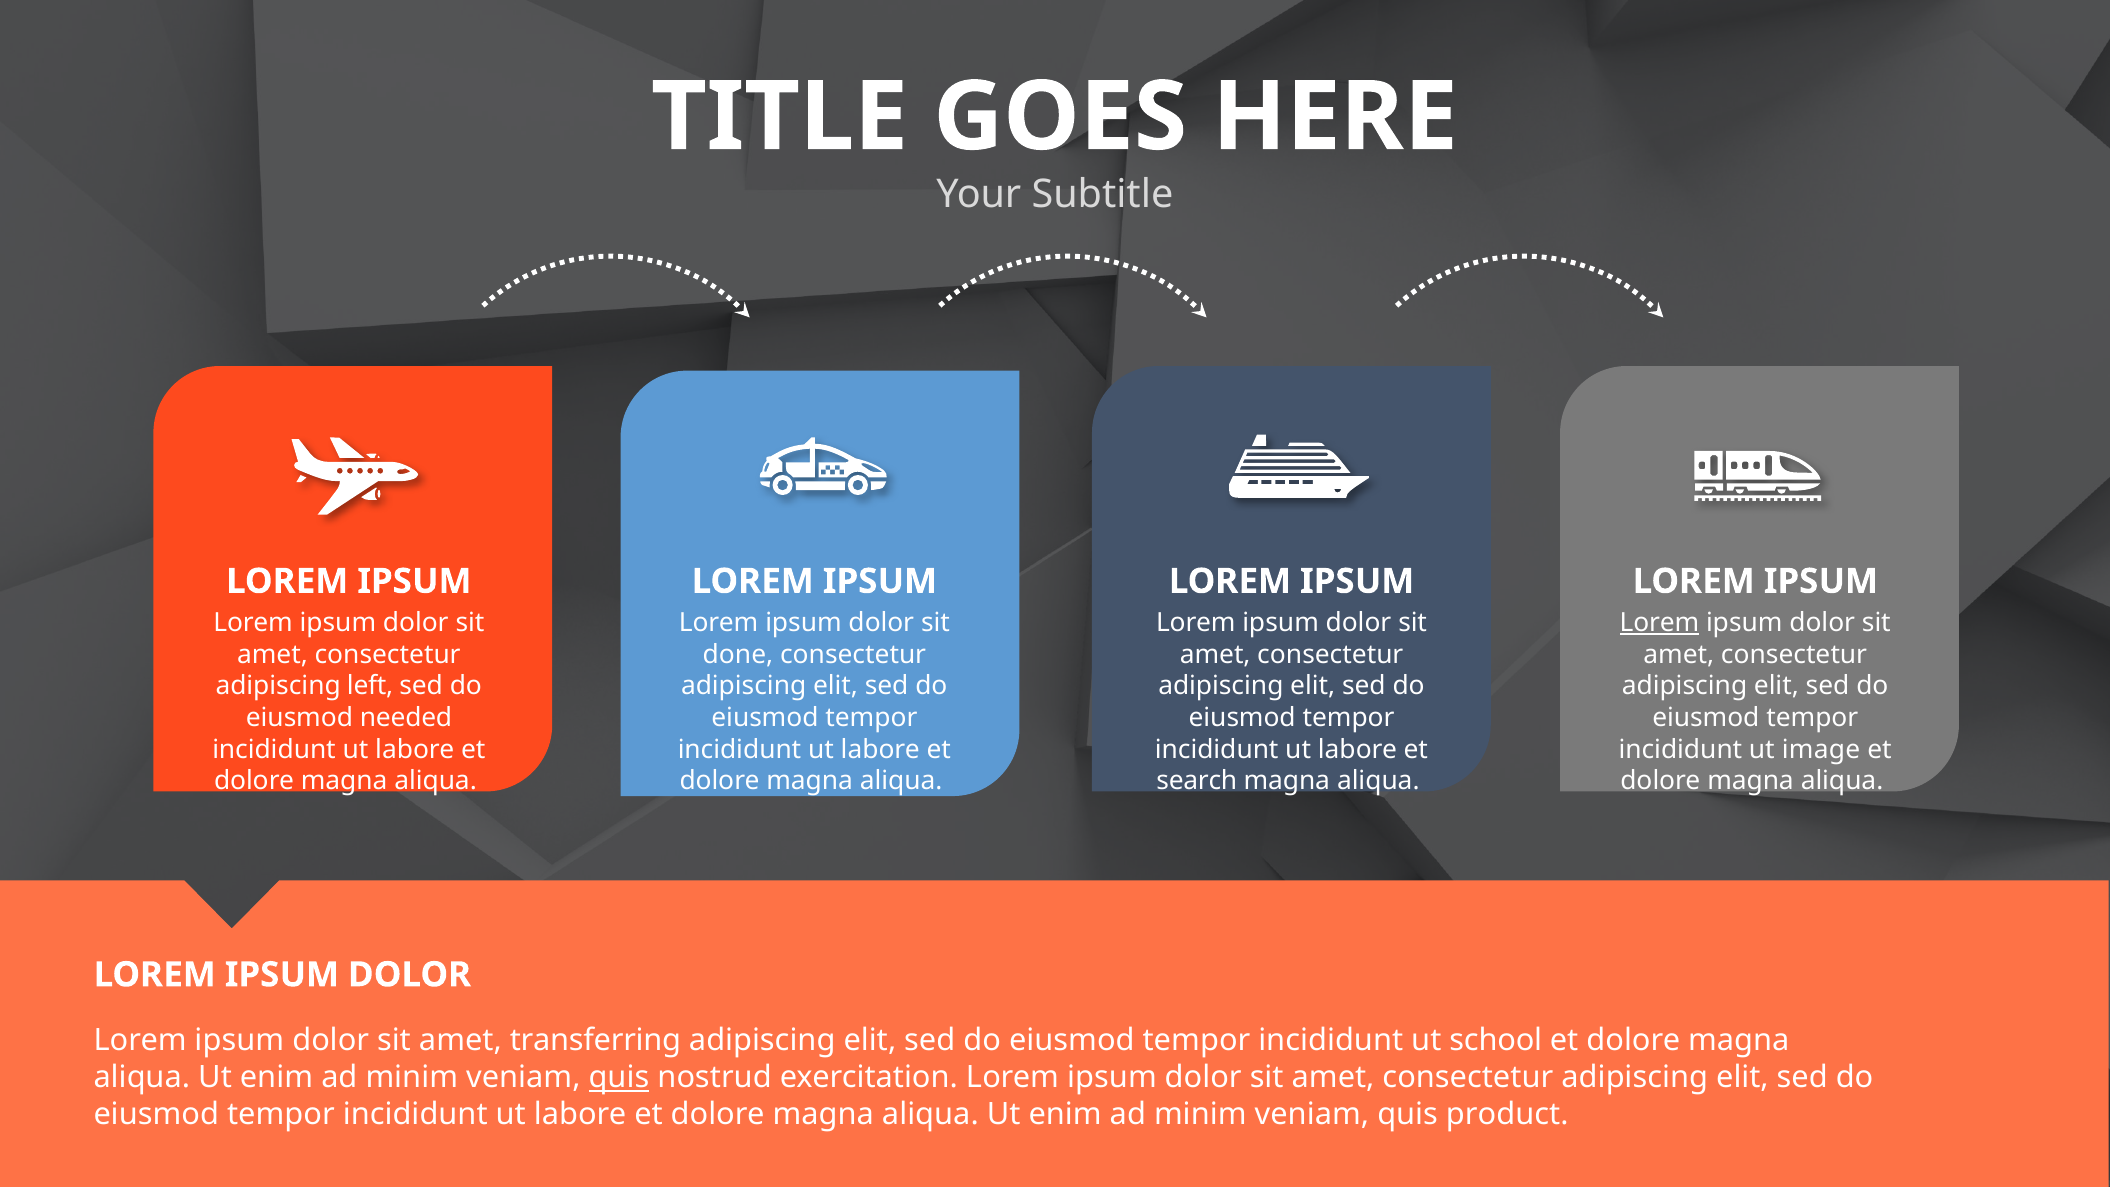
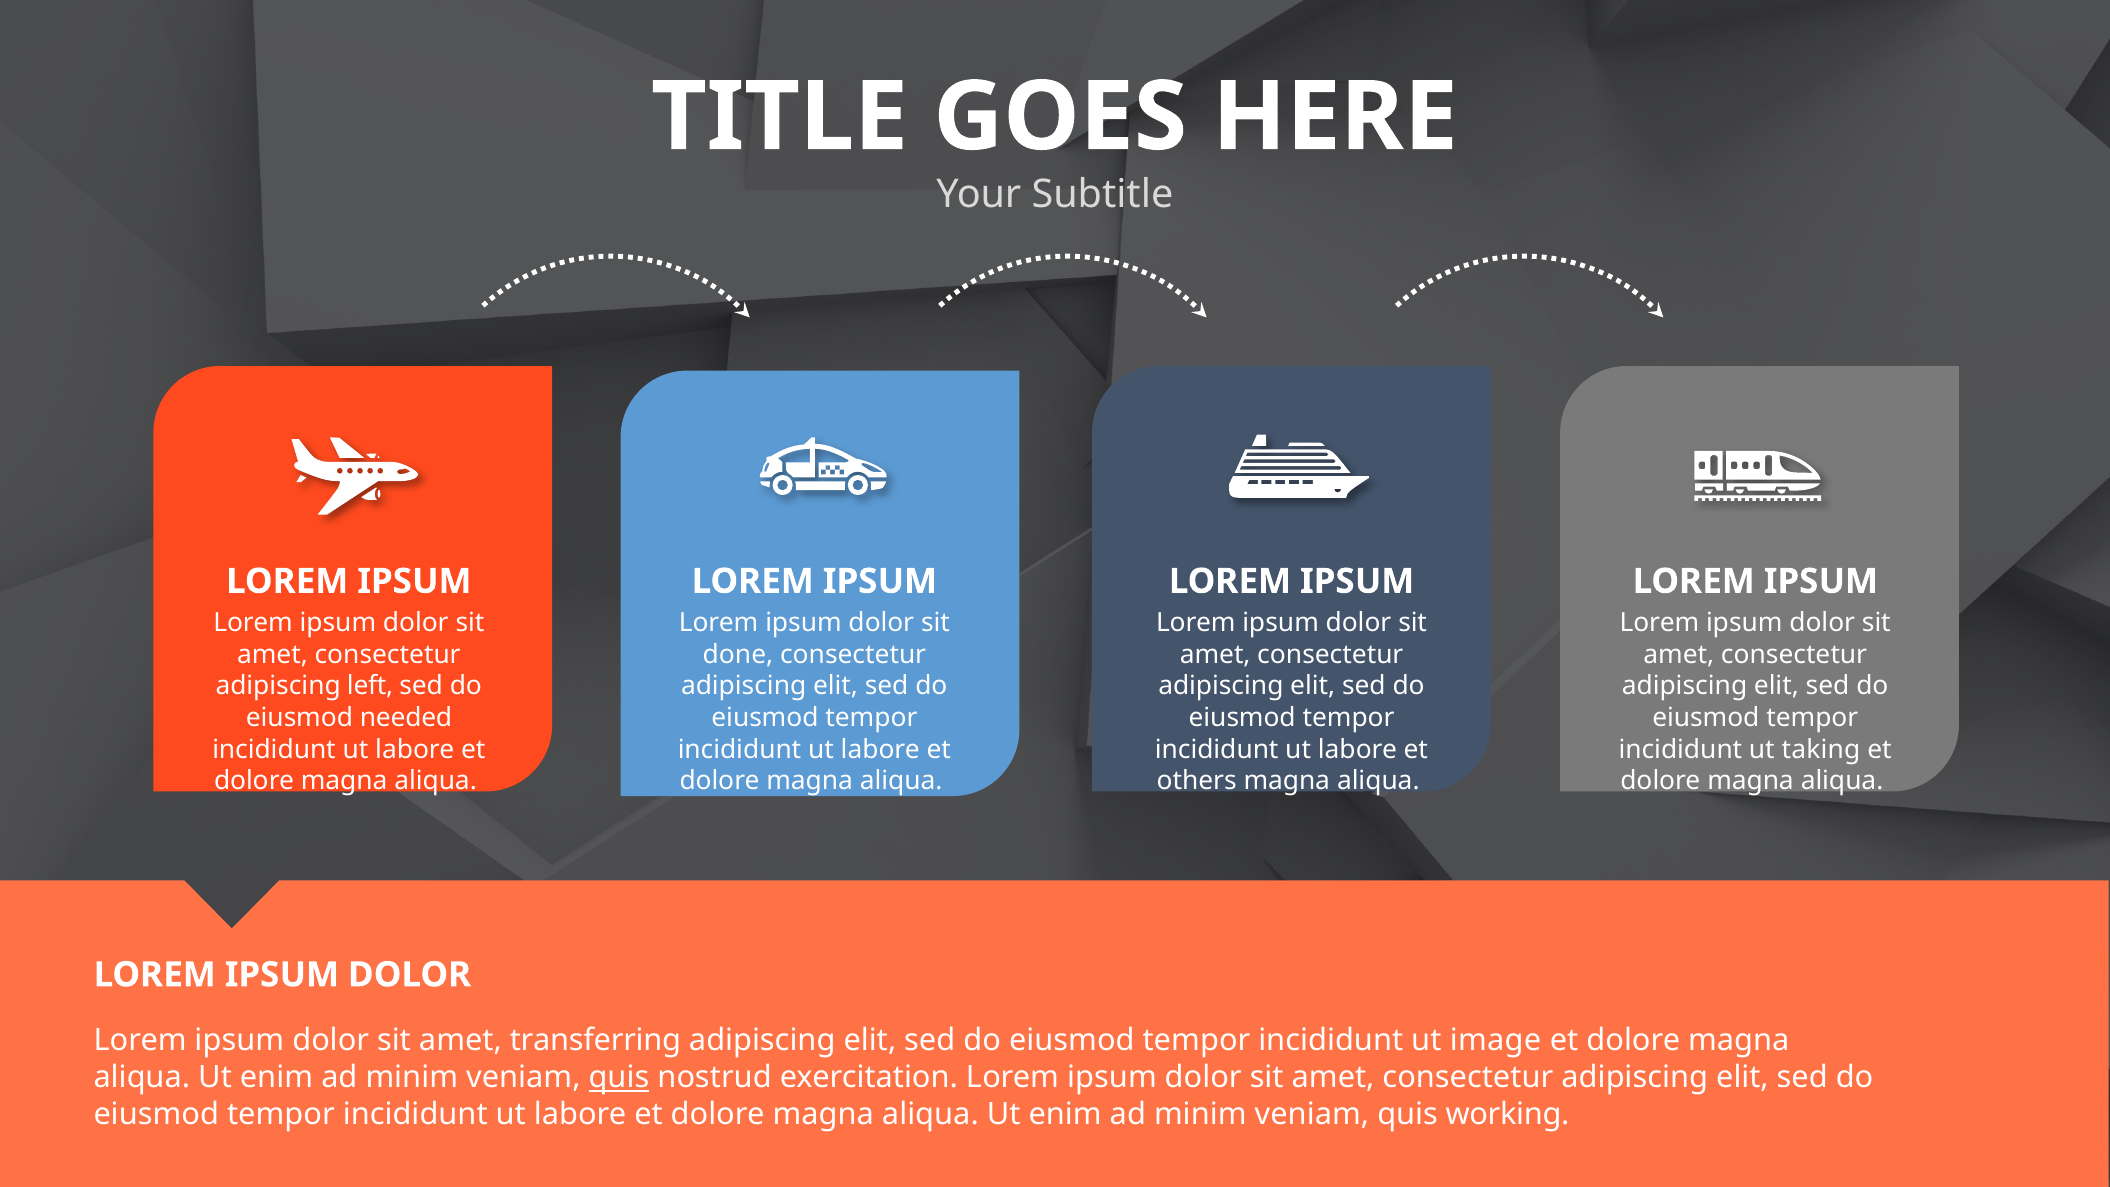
Lorem at (1660, 623) underline: present -> none
image: image -> taking
search: search -> others
school: school -> image
product: product -> working
